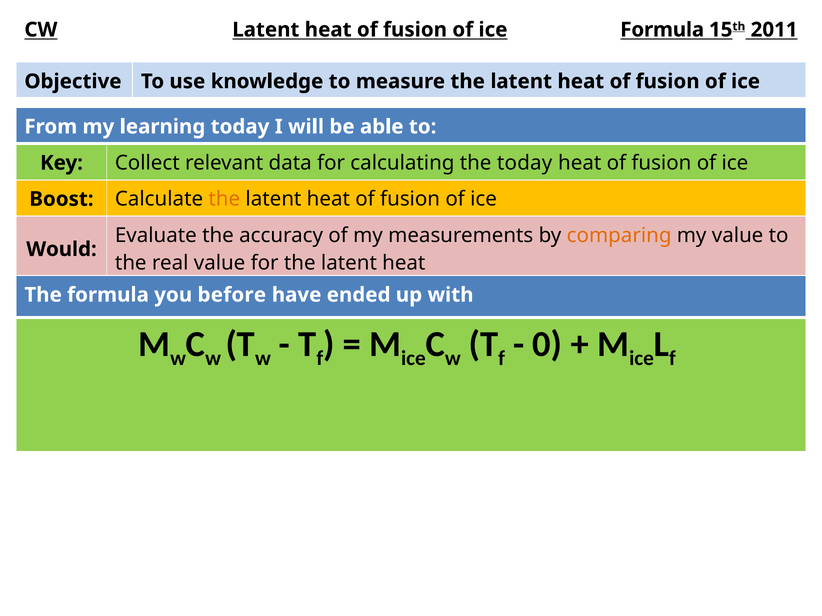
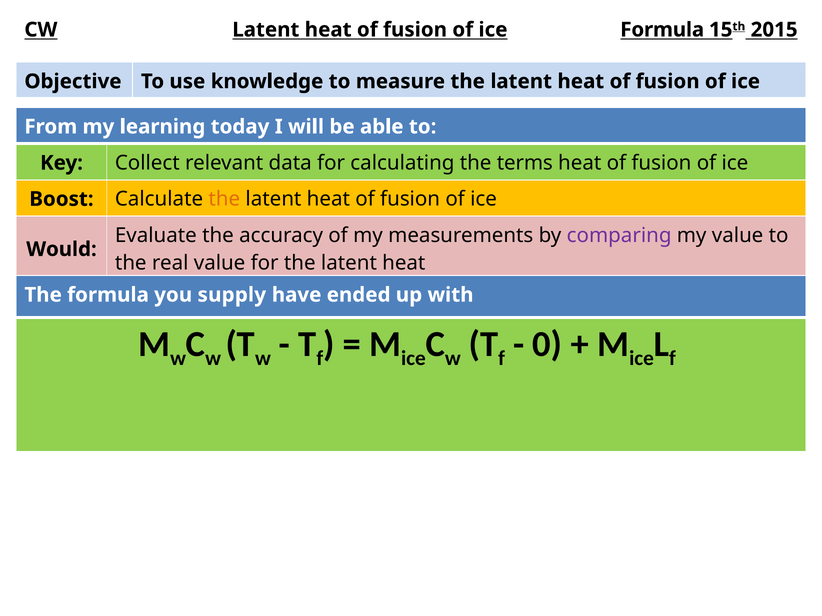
2011: 2011 -> 2015
the today: today -> terms
comparing colour: orange -> purple
before: before -> supply
